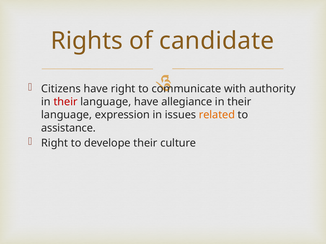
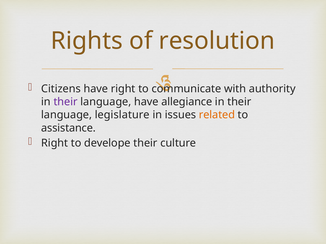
candidate: candidate -> resolution
their at (66, 102) colour: red -> purple
expression: expression -> legislature
